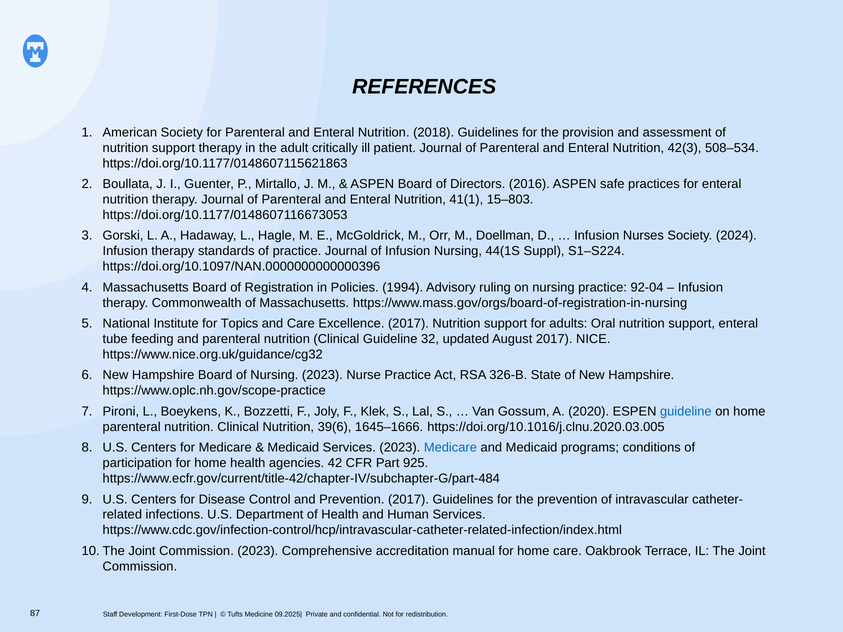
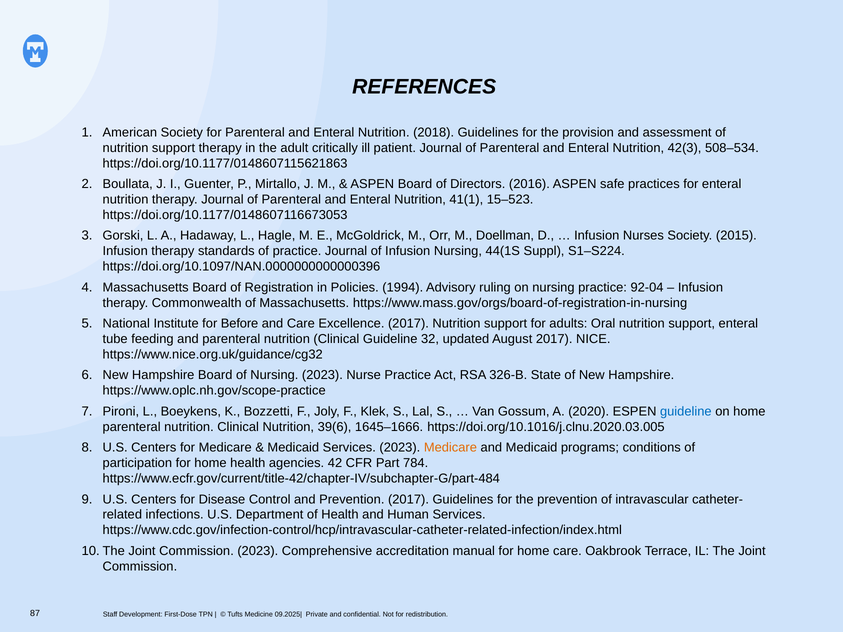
15–803: 15–803 -> 15–523
2024: 2024 -> 2015
Topics: Topics -> Before
Medicare at (450, 448) colour: blue -> orange
925: 925 -> 784
